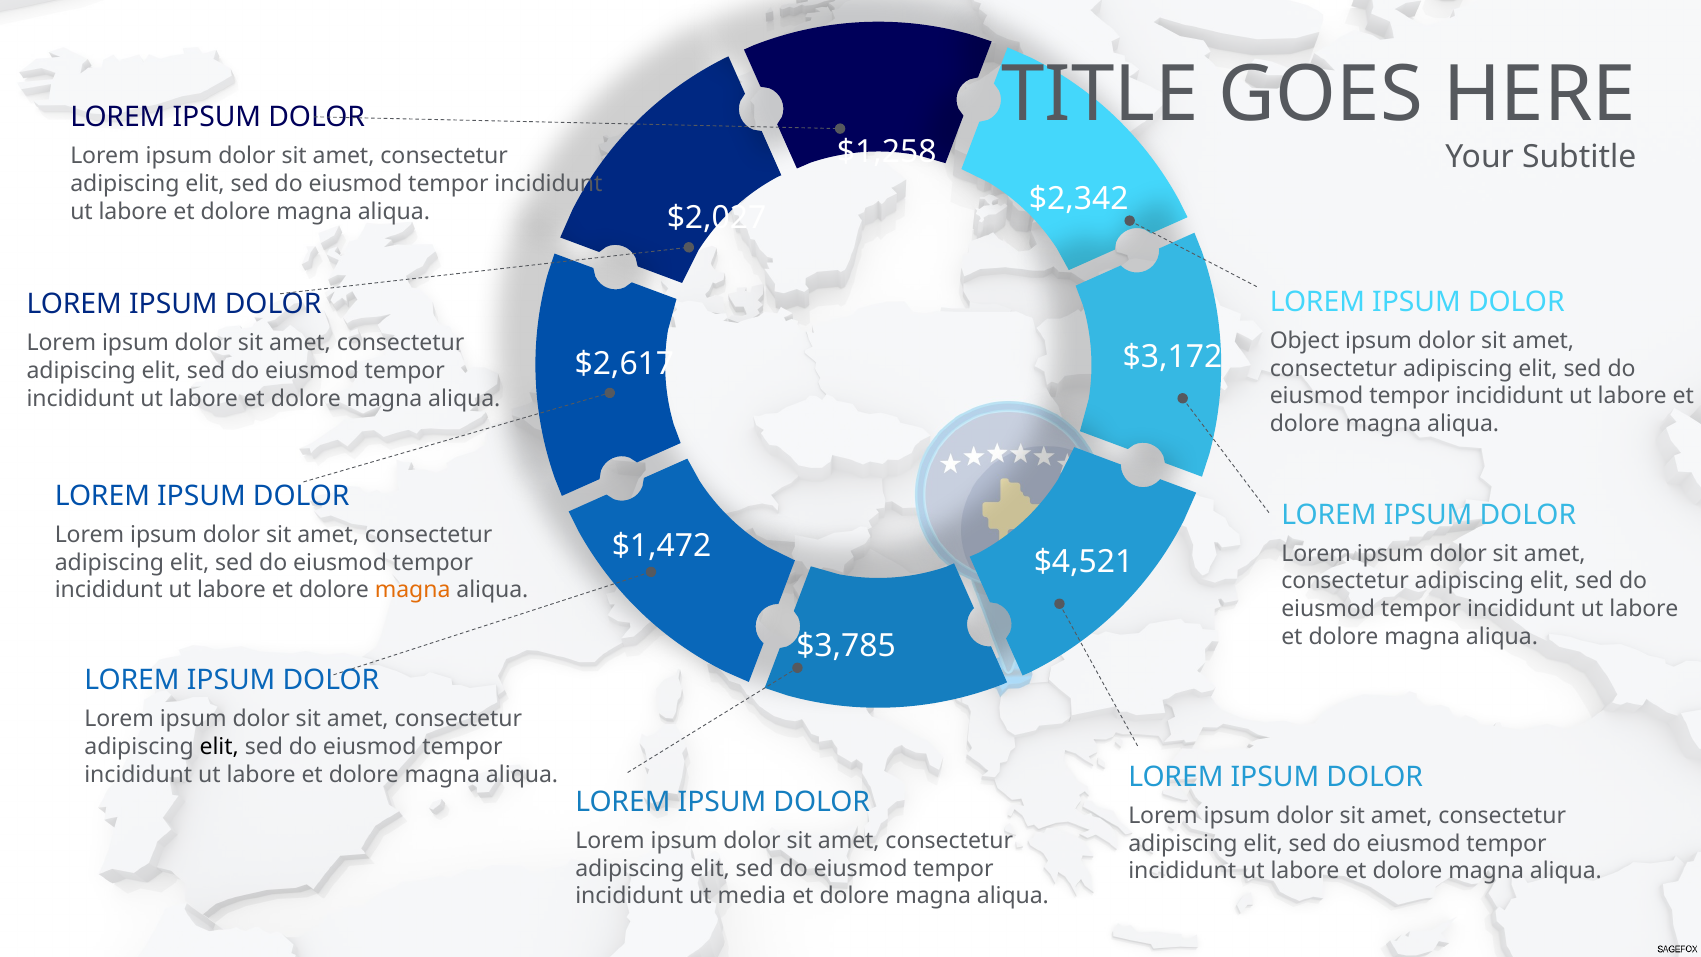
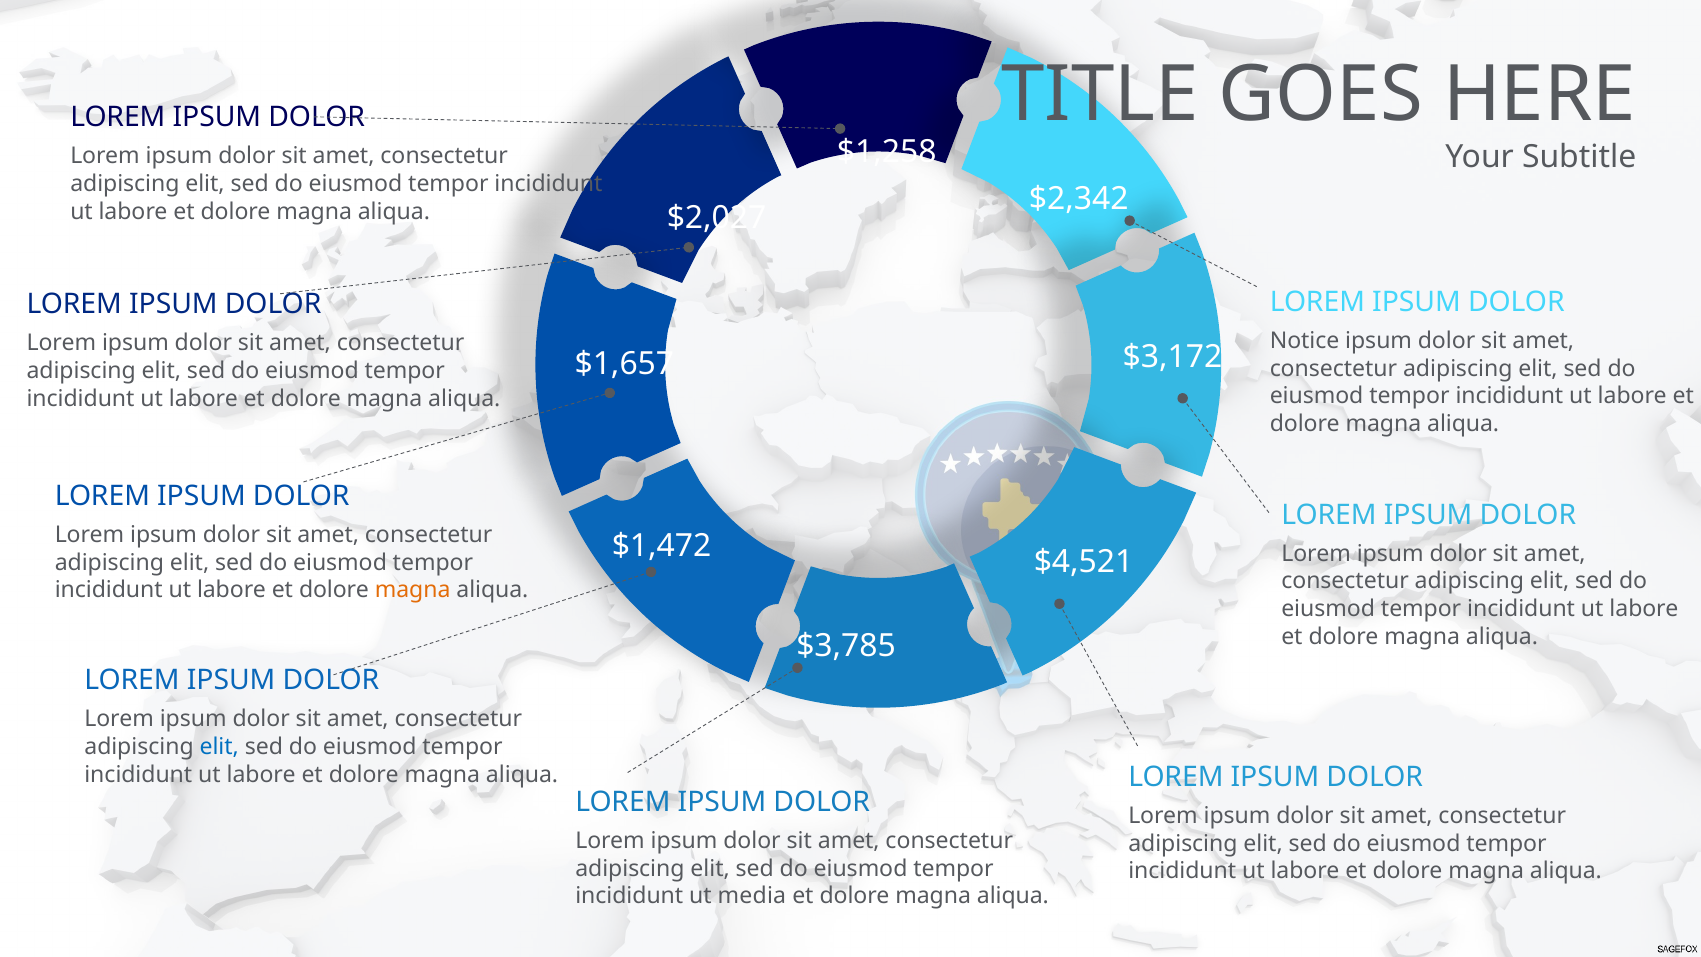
Object: Object -> Notice
$2,617: $2,617 -> $1,657
elit at (219, 747) colour: black -> blue
